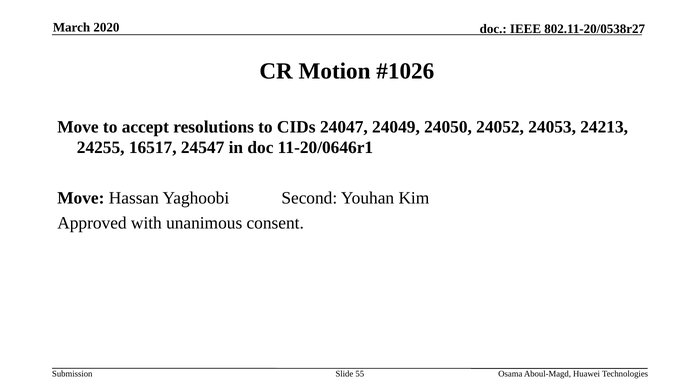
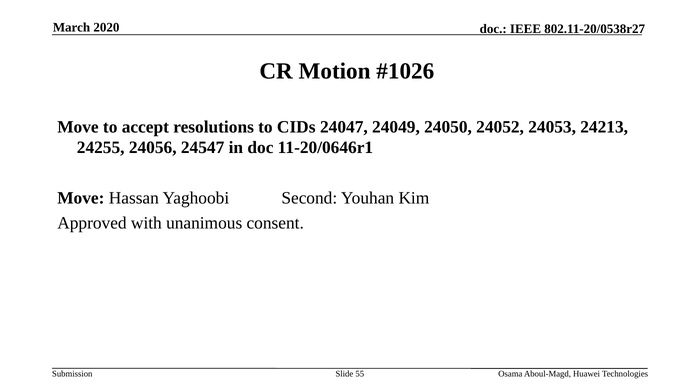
16517: 16517 -> 24056
